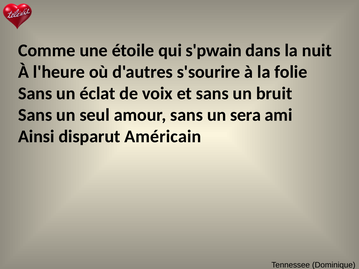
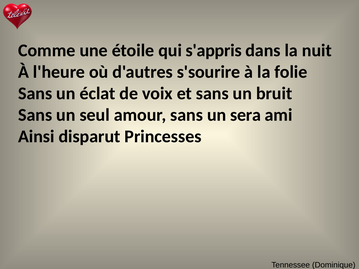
s'pwain: s'pwain -> s'appris
Américain: Américain -> Princesses
